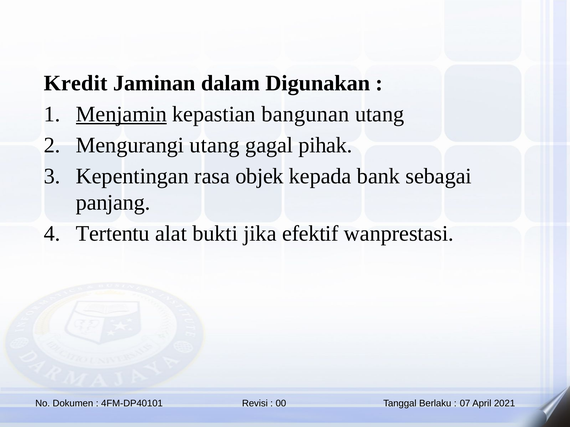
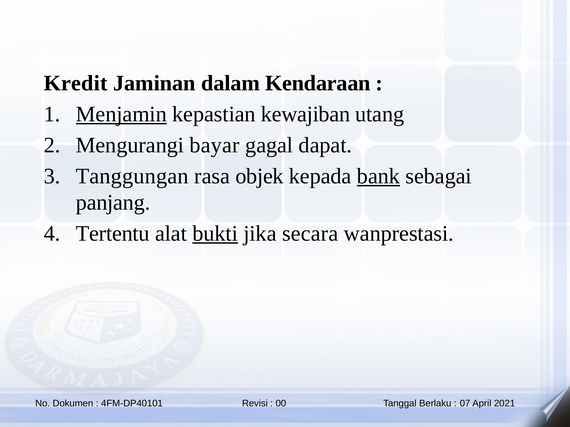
Digunakan: Digunakan -> Kendaraan
bangunan: bangunan -> kewajiban
Mengurangi utang: utang -> bayar
pihak: pihak -> dapat
Kepentingan: Kepentingan -> Tanggungan
bank underline: none -> present
bukti underline: none -> present
efektif: efektif -> secara
